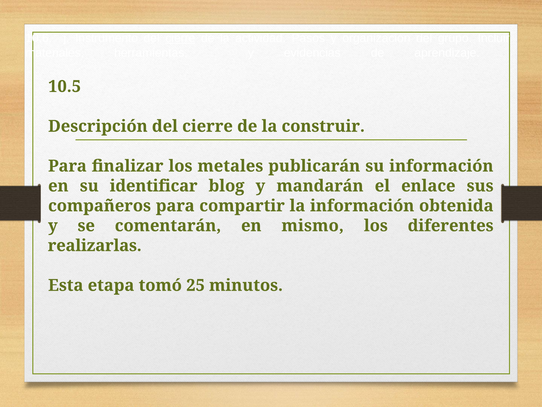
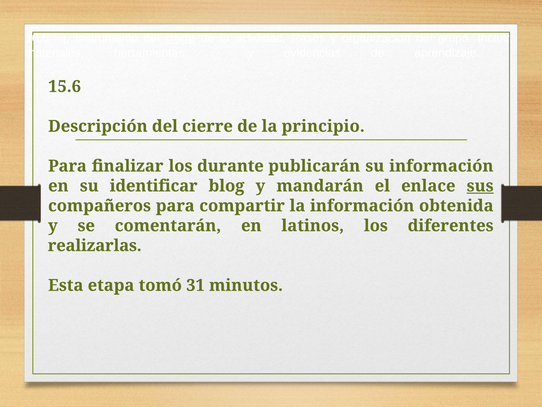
10.5: 10.5 -> 15.6
construir: construir -> principio
metales: metales -> durante
sus underline: none -> present
mismo: mismo -> latinos
25: 25 -> 31
